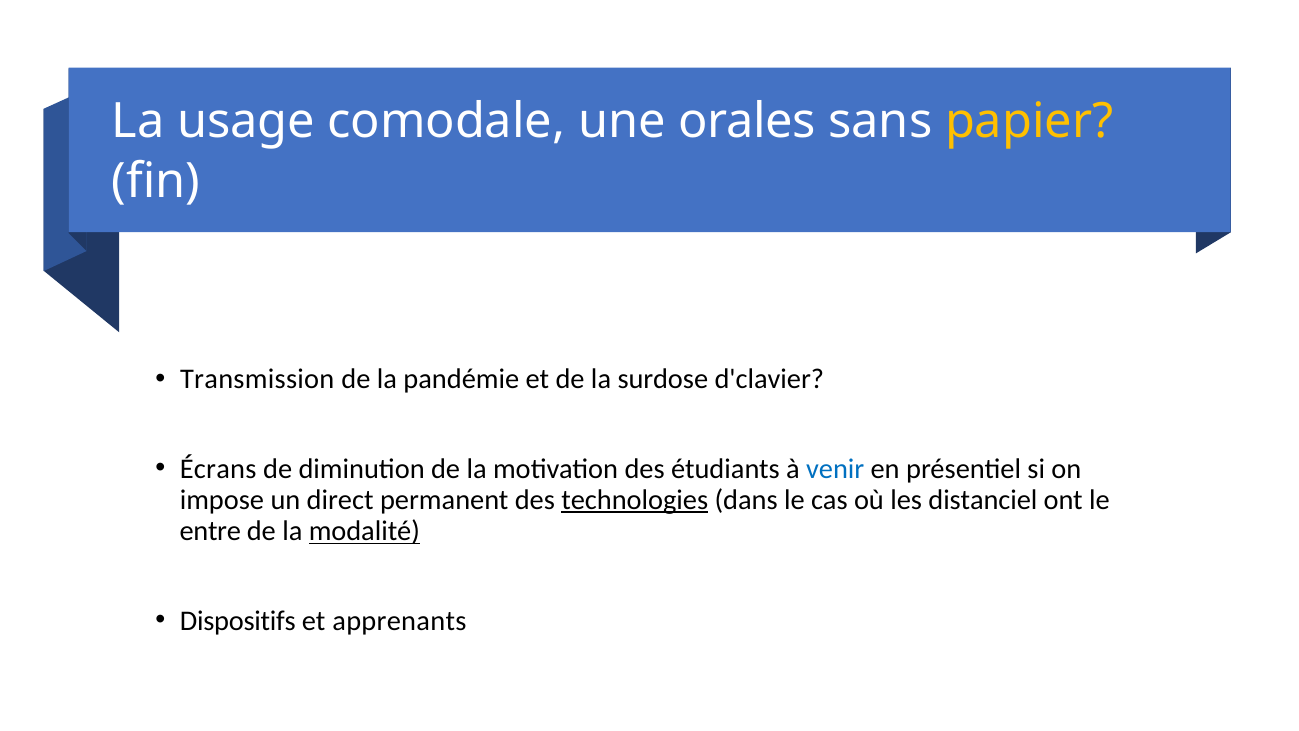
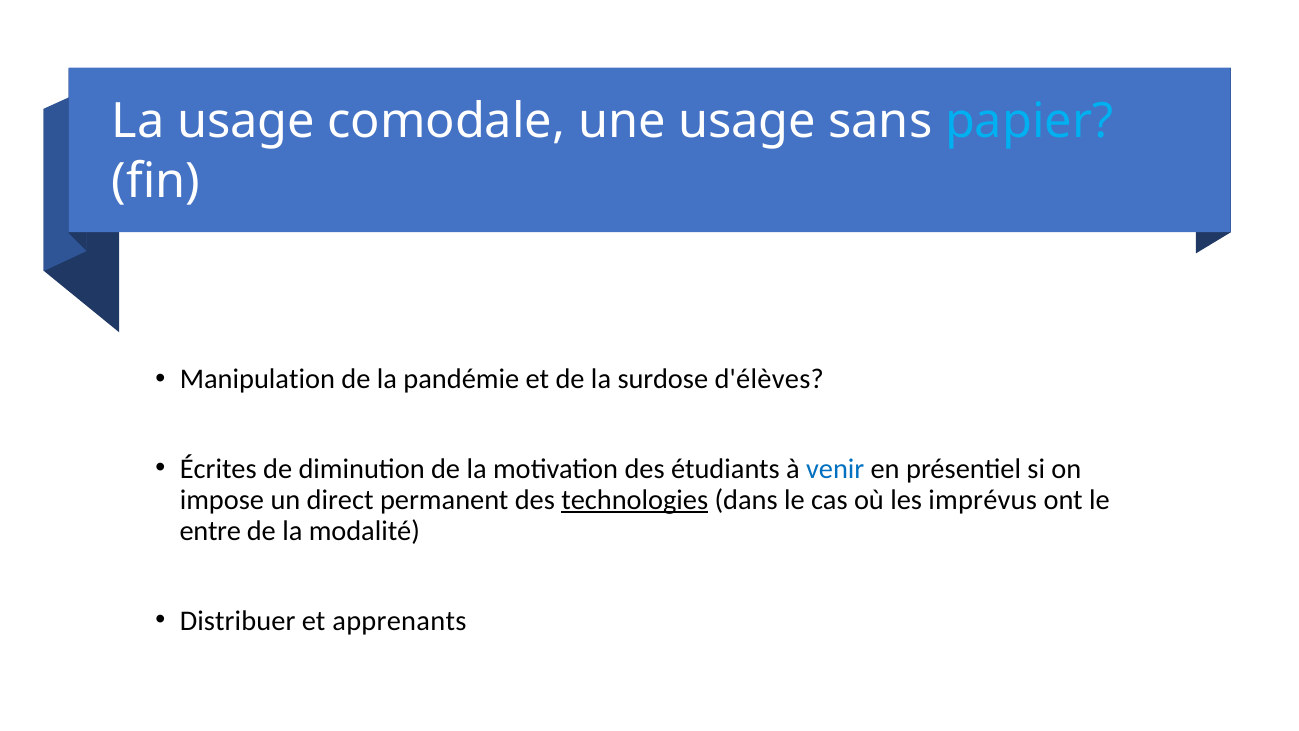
une orales: orales -> usage
papier colour: yellow -> light blue
Transmission: Transmission -> Manipulation
d'clavier: d'clavier -> d'élèves
Écrans: Écrans -> Écrites
distanciel: distanciel -> imprévus
modalité underline: present -> none
Dispositifs: Dispositifs -> Distribuer
